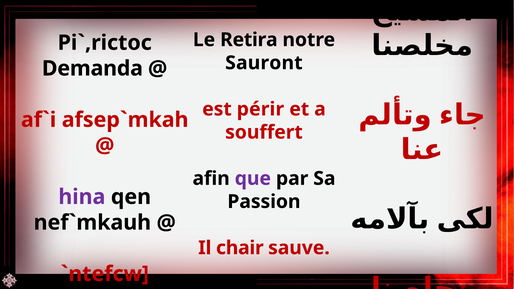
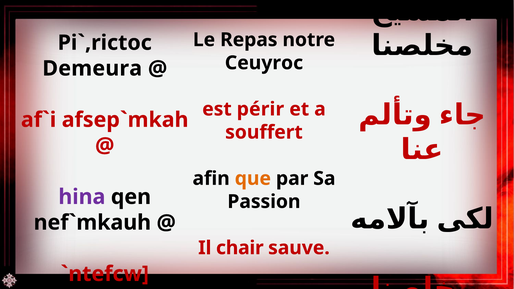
Retira: Retira -> Repas
Sauront: Sauront -> Ceuyroc
Demanda: Demanda -> Demeura
que colour: purple -> orange
